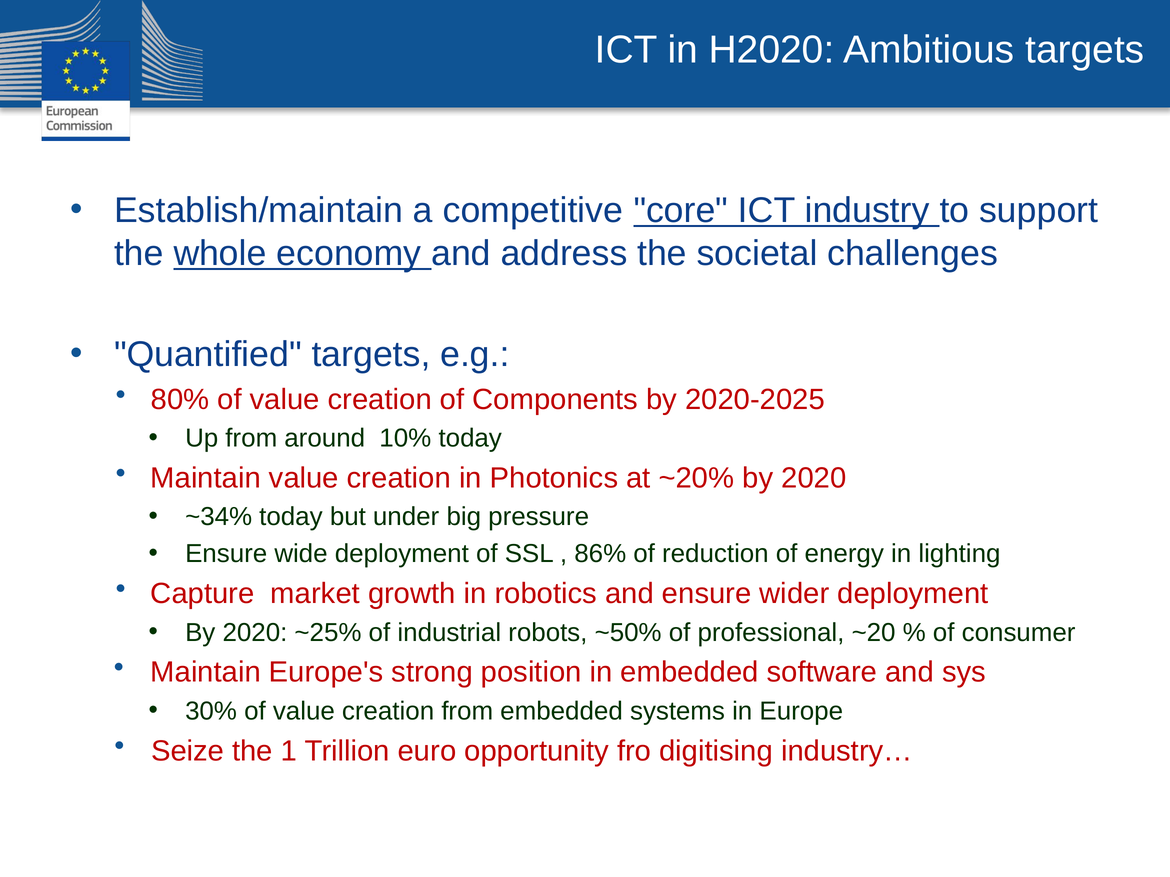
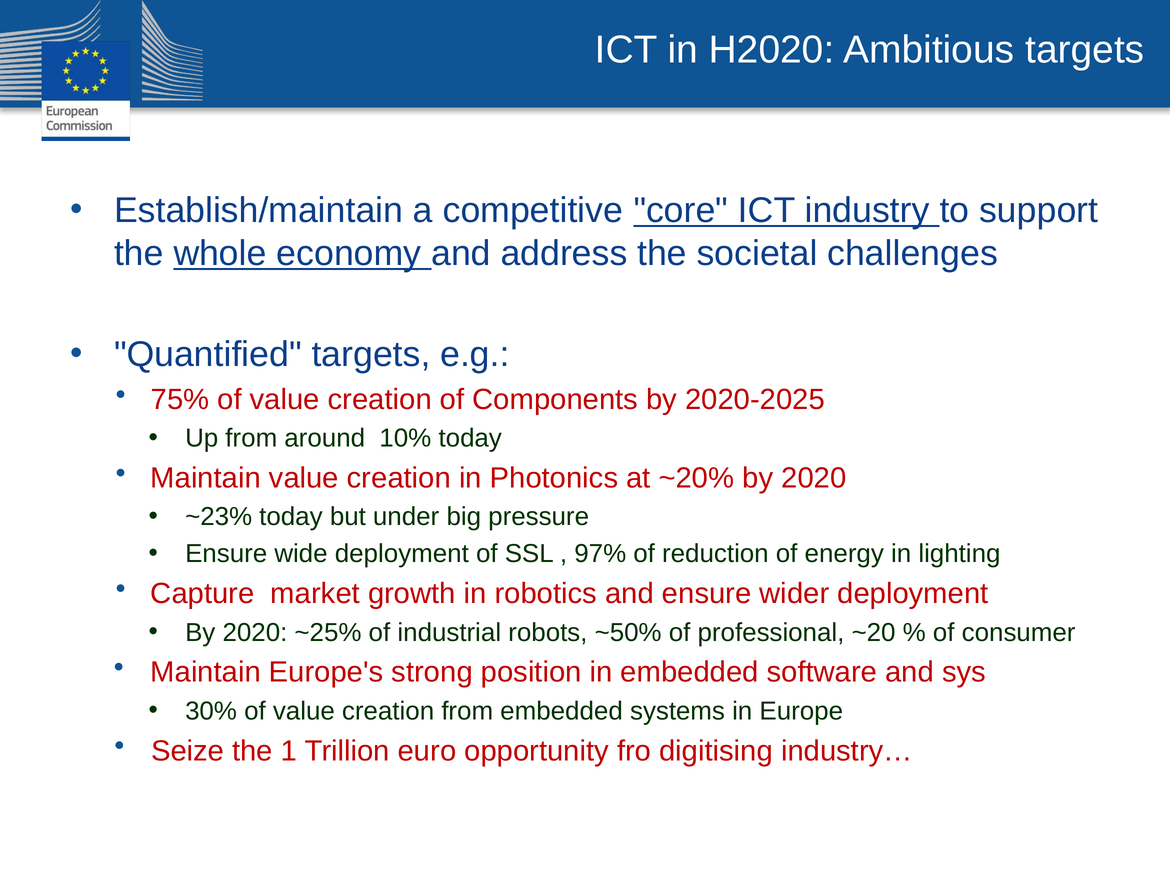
80%: 80% -> 75%
~34%: ~34% -> ~23%
86%: 86% -> 97%
